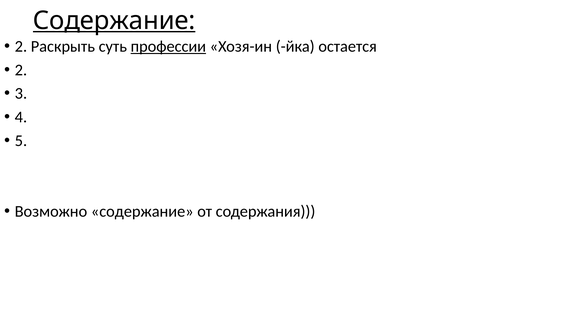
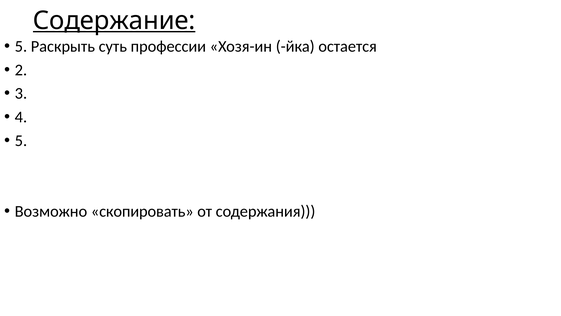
2 at (21, 46): 2 -> 5
профессии underline: present -> none
Возможно содержание: содержание -> скопировать
